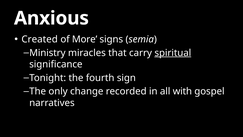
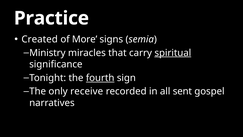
Anxious: Anxious -> Practice
fourth underline: none -> present
change: change -> receive
with: with -> sent
